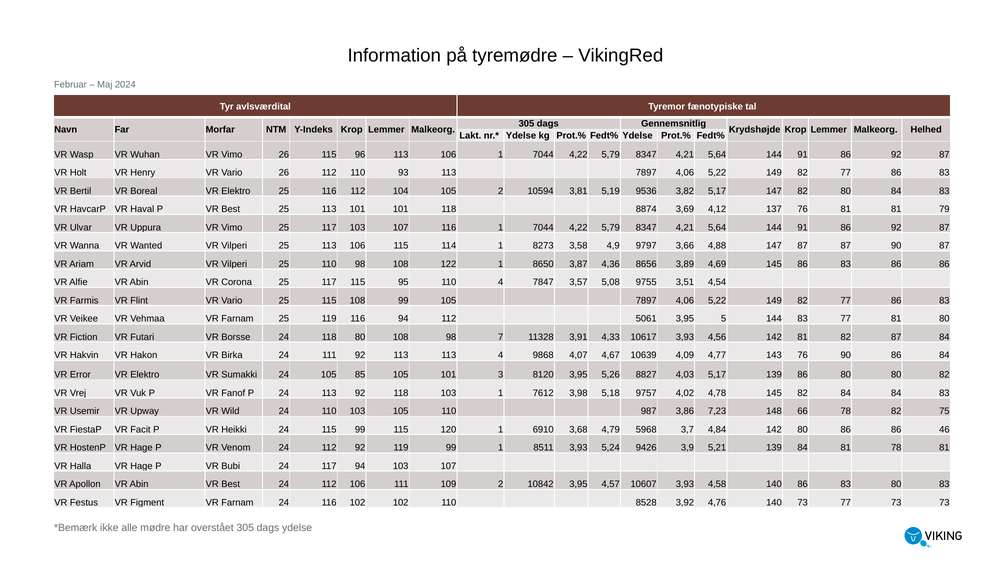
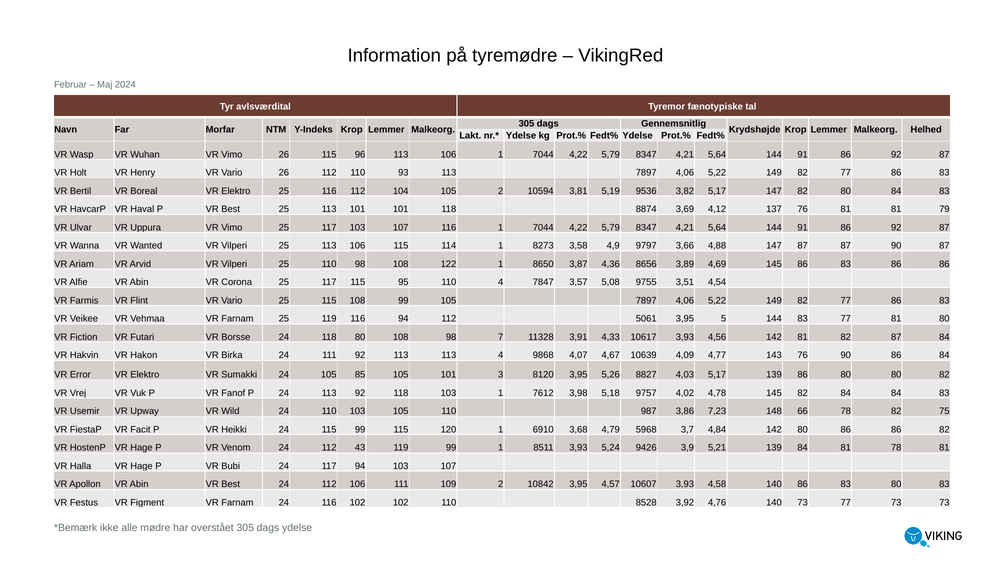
86 46: 46 -> 82
112 92: 92 -> 43
